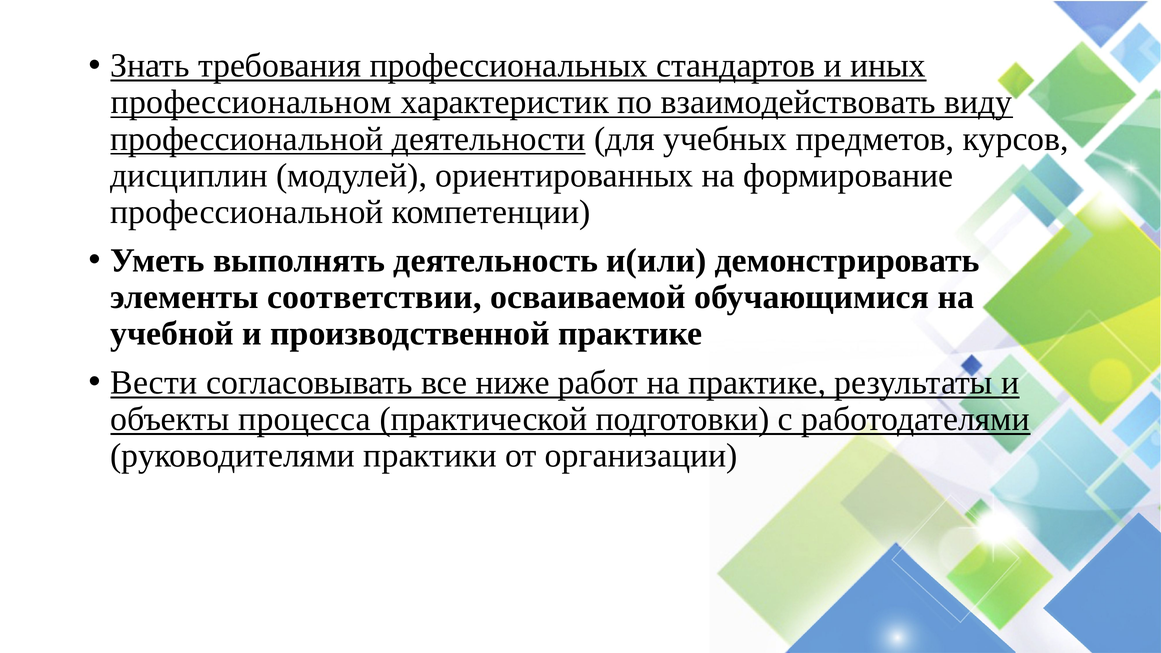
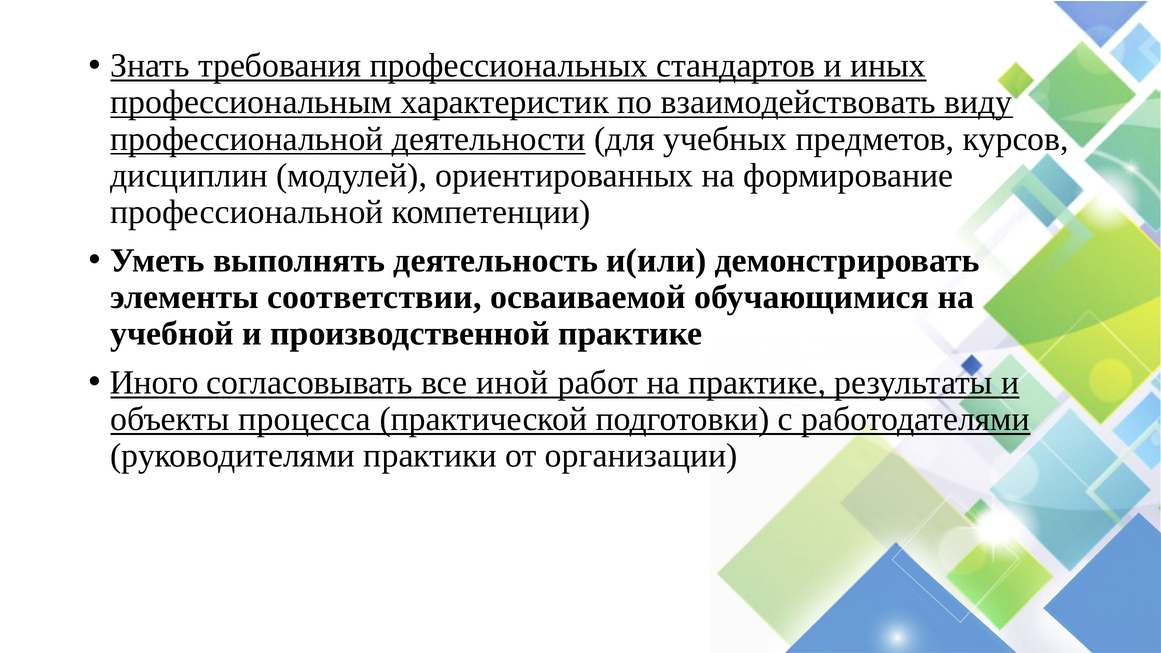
профессиональном: профессиональном -> профессиональным
Вести: Вести -> Иного
ниже: ниже -> иной
